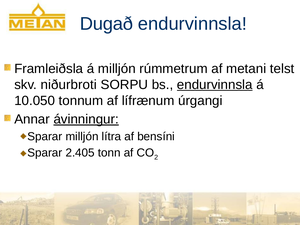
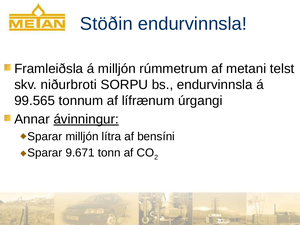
Dugað: Dugað -> Stöðin
endurvinnsla at (215, 85) underline: present -> none
10.050: 10.050 -> 99.565
2.405: 2.405 -> 9.671
